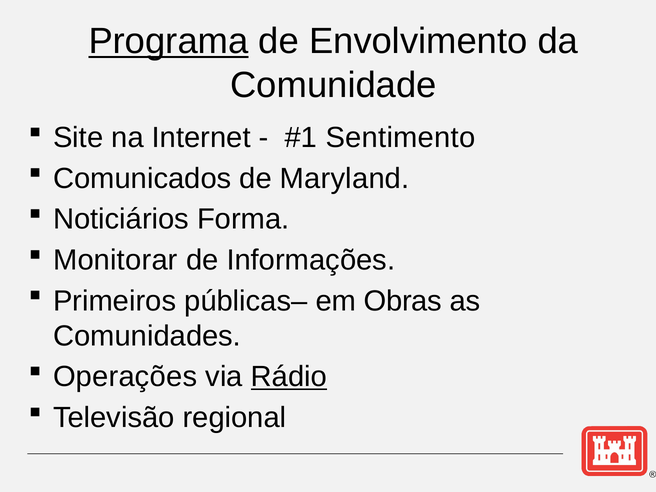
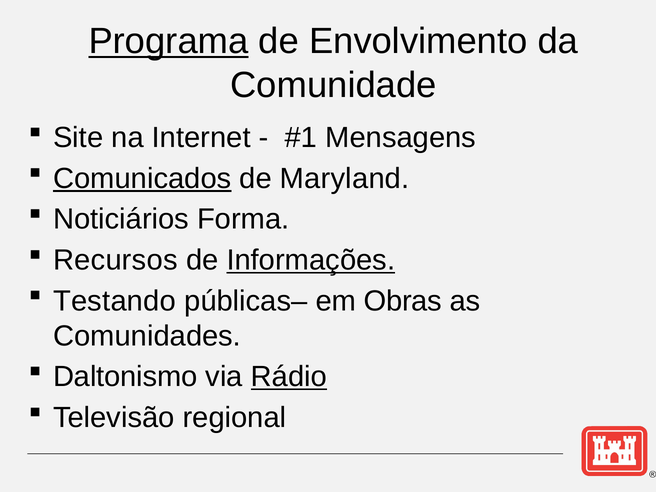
Sentimento: Sentimento -> Mensagens
Comunicados underline: none -> present
Monitorar: Monitorar -> Recursos
Informações underline: none -> present
Primeiros: Primeiros -> Testando
Operações: Operações -> Daltonismo
